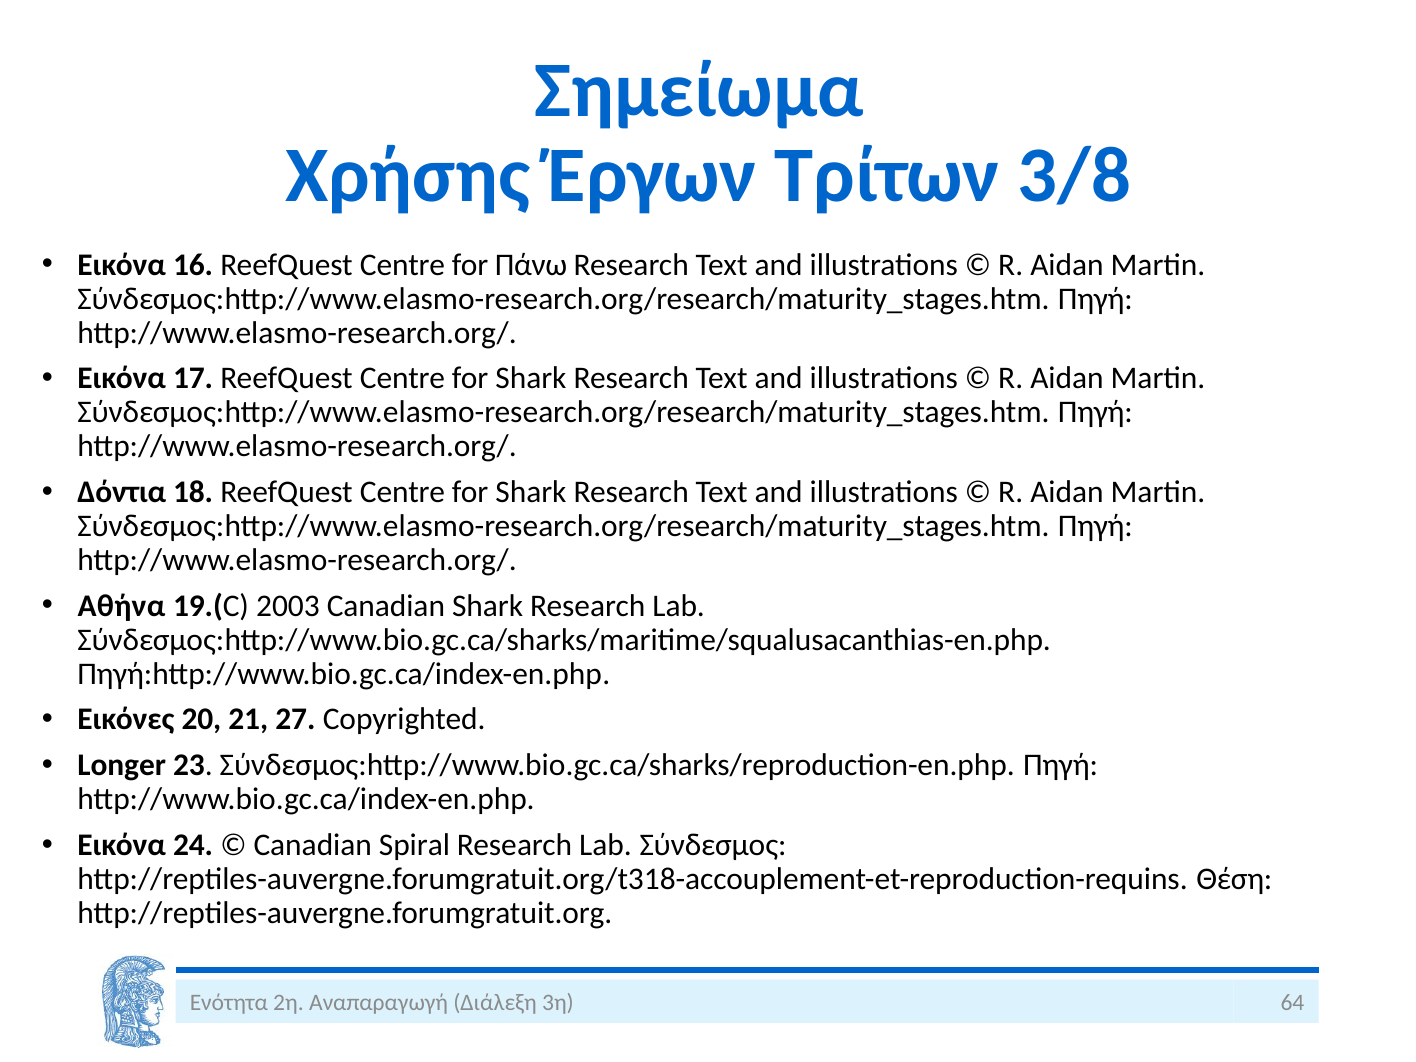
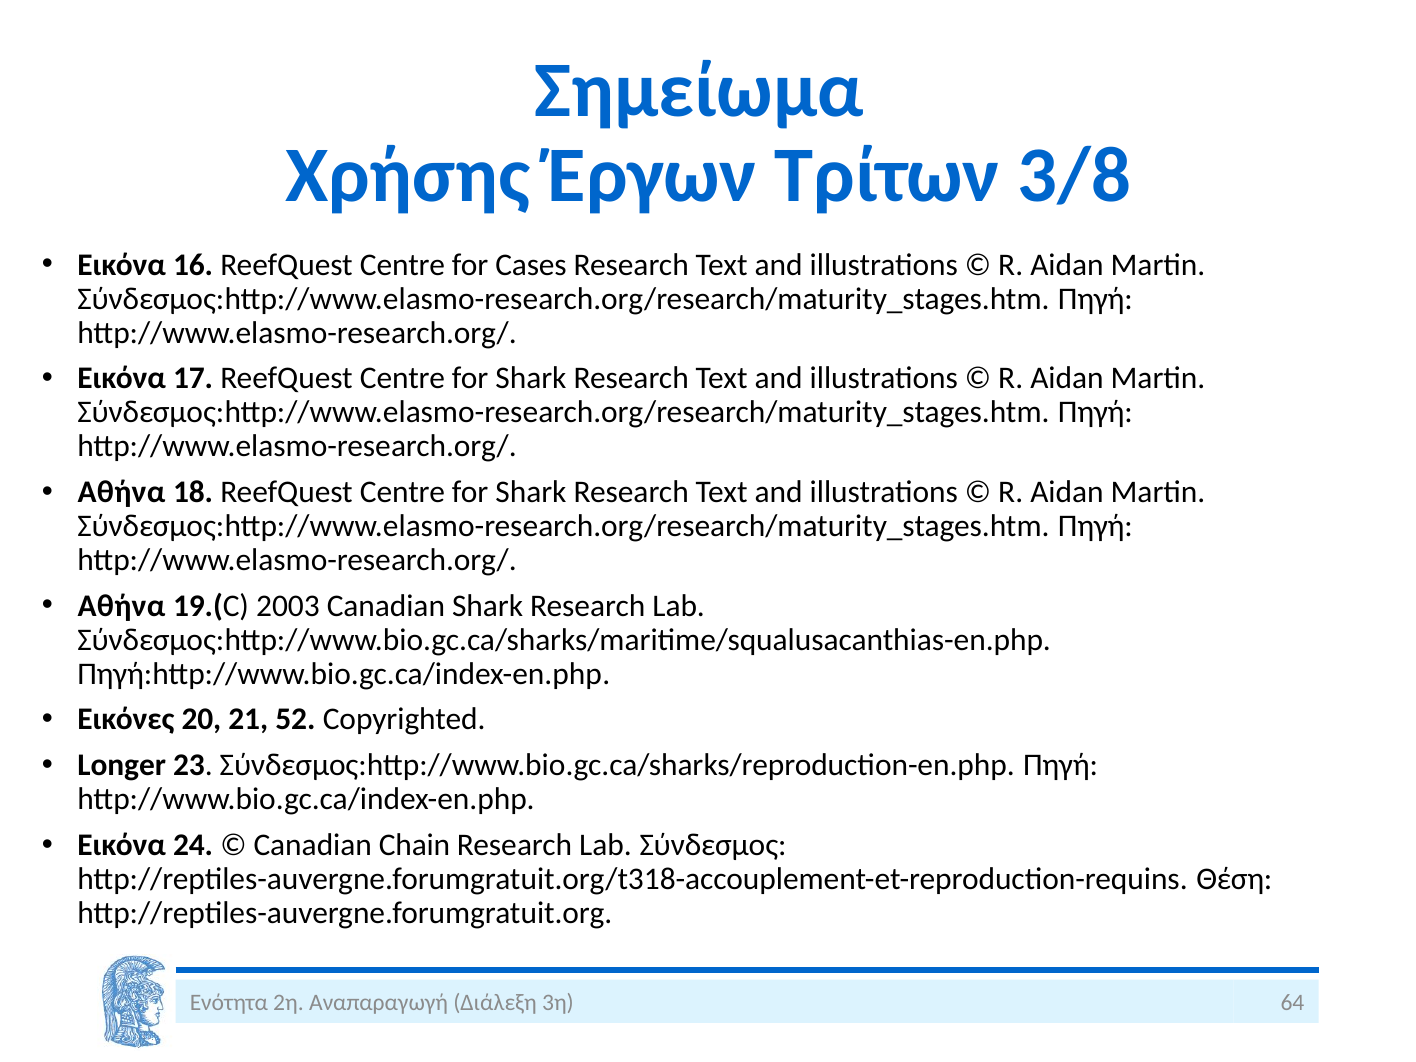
Πάνω: Πάνω -> Cases
Δόντια at (122, 492): Δόντια -> Αθήνα
27: 27 -> 52
Spiral: Spiral -> Chain
